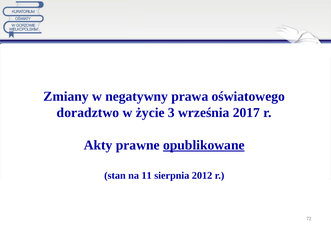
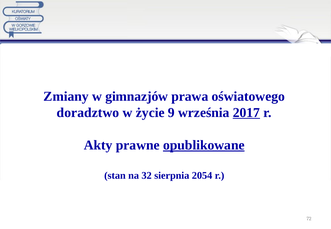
negatywny: negatywny -> gimnazjów
3: 3 -> 9
2017 underline: none -> present
11: 11 -> 32
2012: 2012 -> 2054
